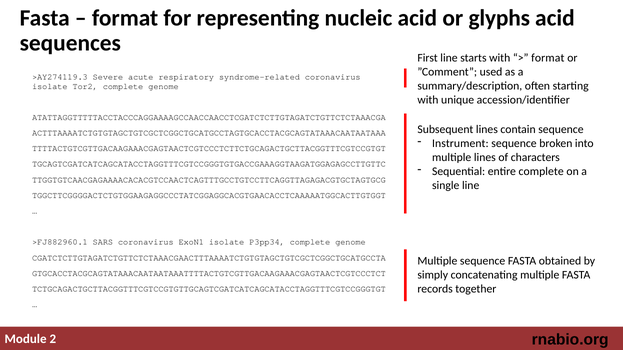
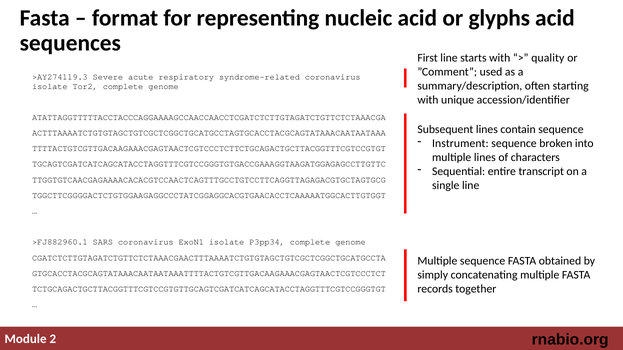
format at (548, 58): format -> quality
entire complete: complete -> transcript
